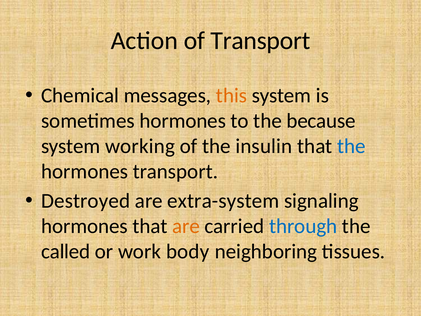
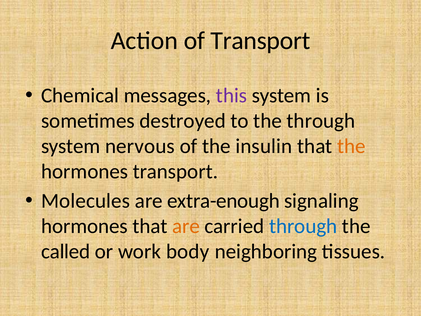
this colour: orange -> purple
sometimes hormones: hormones -> destroyed
the because: because -> through
working: working -> nervous
the at (351, 146) colour: blue -> orange
Destroyed: Destroyed -> Molecules
extra-system: extra-system -> extra-enough
